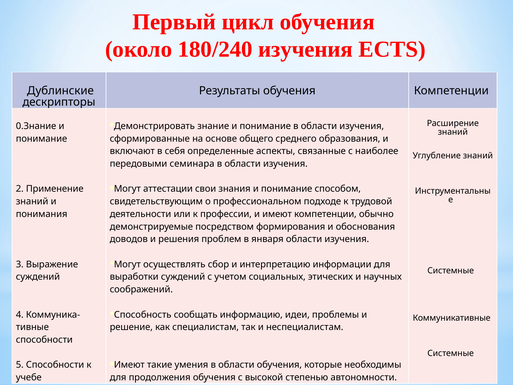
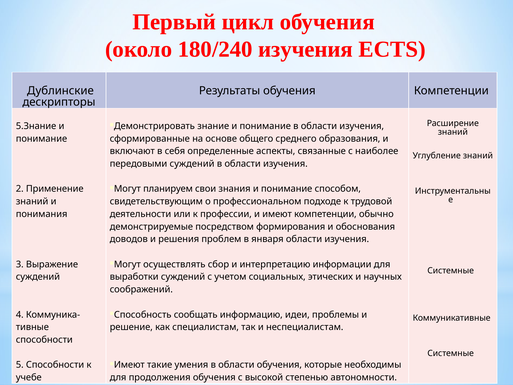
0.Знание: 0.Знание -> 5.Знание
передовыми семинара: семинара -> суждений
аттестации: аттестации -> планируем
